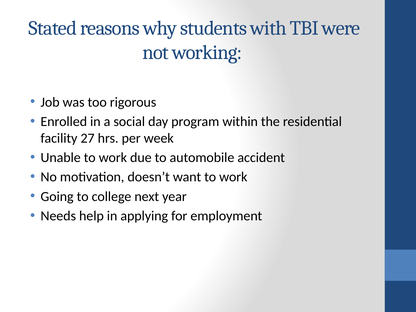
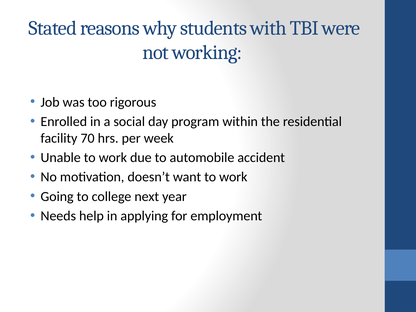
27: 27 -> 70
